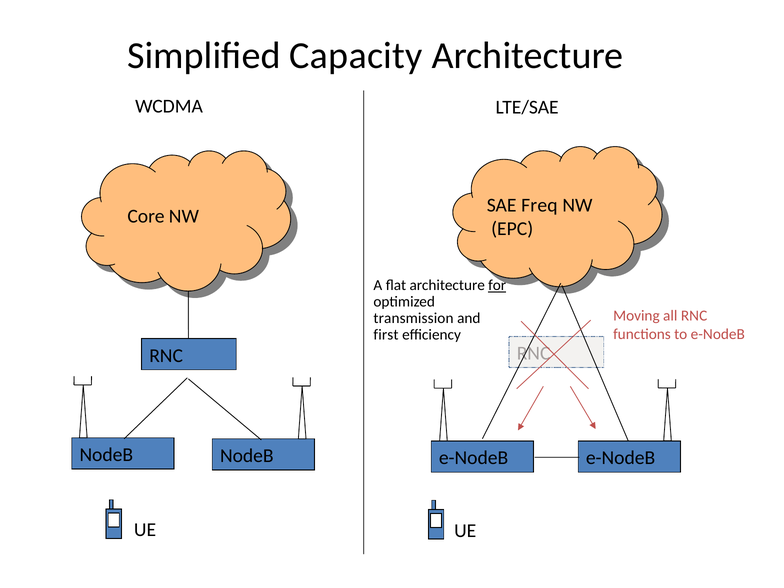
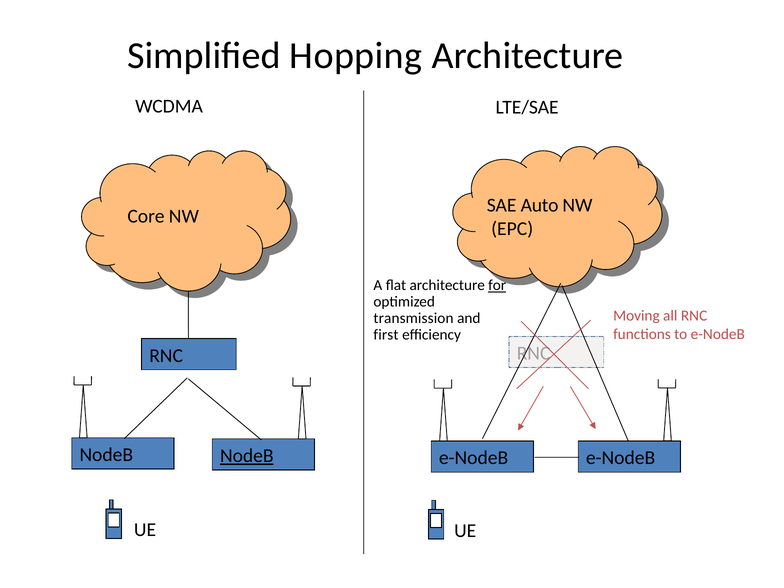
Capacity: Capacity -> Hopping
Freq: Freq -> Auto
NodeB at (247, 456) underline: none -> present
